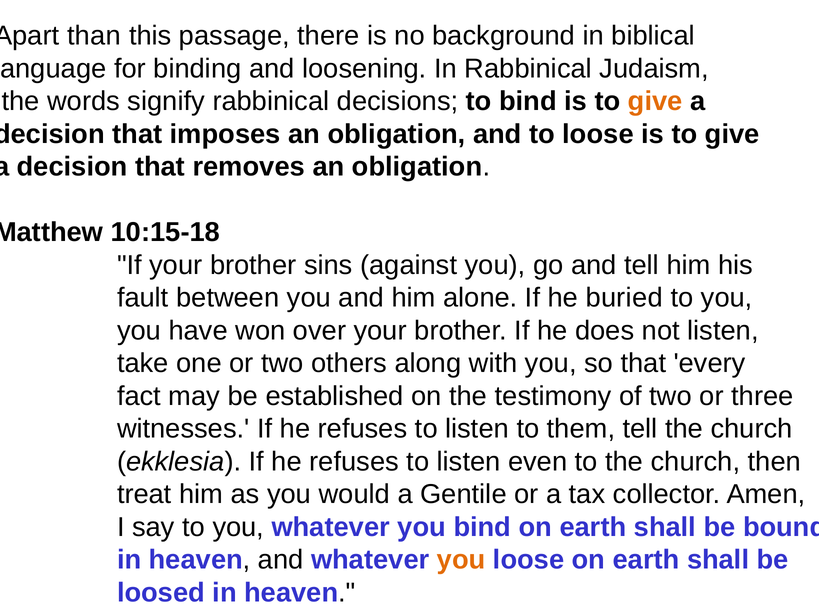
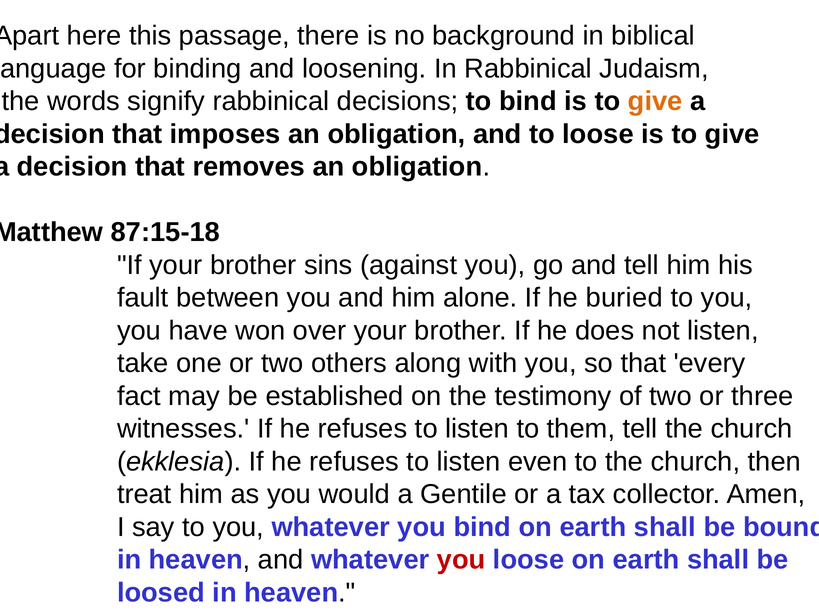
than: than -> here
10:15-18: 10:15-18 -> 87:15-18
you at (461, 560) colour: orange -> red
